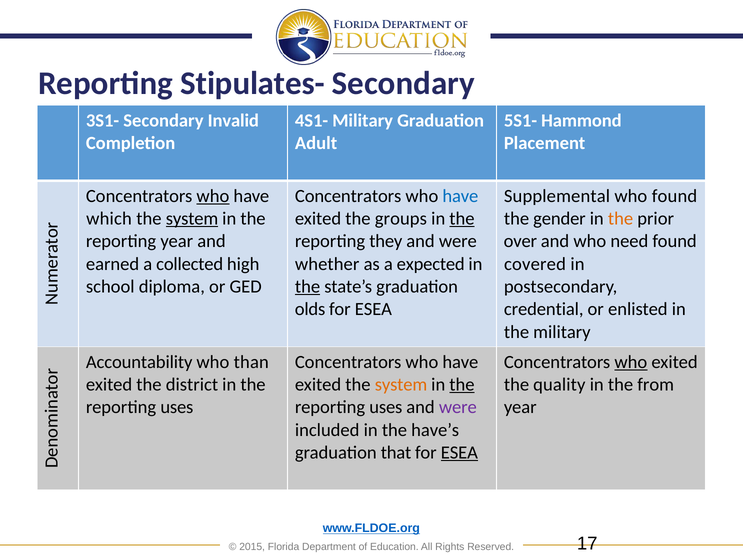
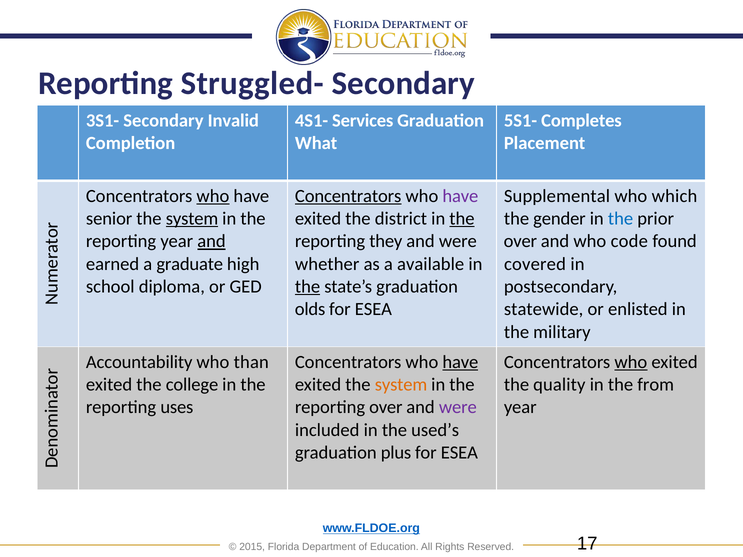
Stipulates-: Stipulates- -> Struggled-
4S1- Military: Military -> Services
Hammond: Hammond -> Completes
Adult: Adult -> What
Concentrators at (348, 196) underline: none -> present
have at (460, 196) colour: blue -> purple
who found: found -> which
which: which -> senior
groups: groups -> district
the at (621, 219) colour: orange -> blue
and at (211, 241) underline: none -> present
need: need -> code
collected: collected -> graduate
expected: expected -> available
credential: credential -> statewide
have at (460, 362) underline: none -> present
district: district -> college
the at (462, 385) underline: present -> none
uses at (386, 407): uses -> over
have’s: have’s -> used’s
that: that -> plus
ESEA at (459, 453) underline: present -> none
